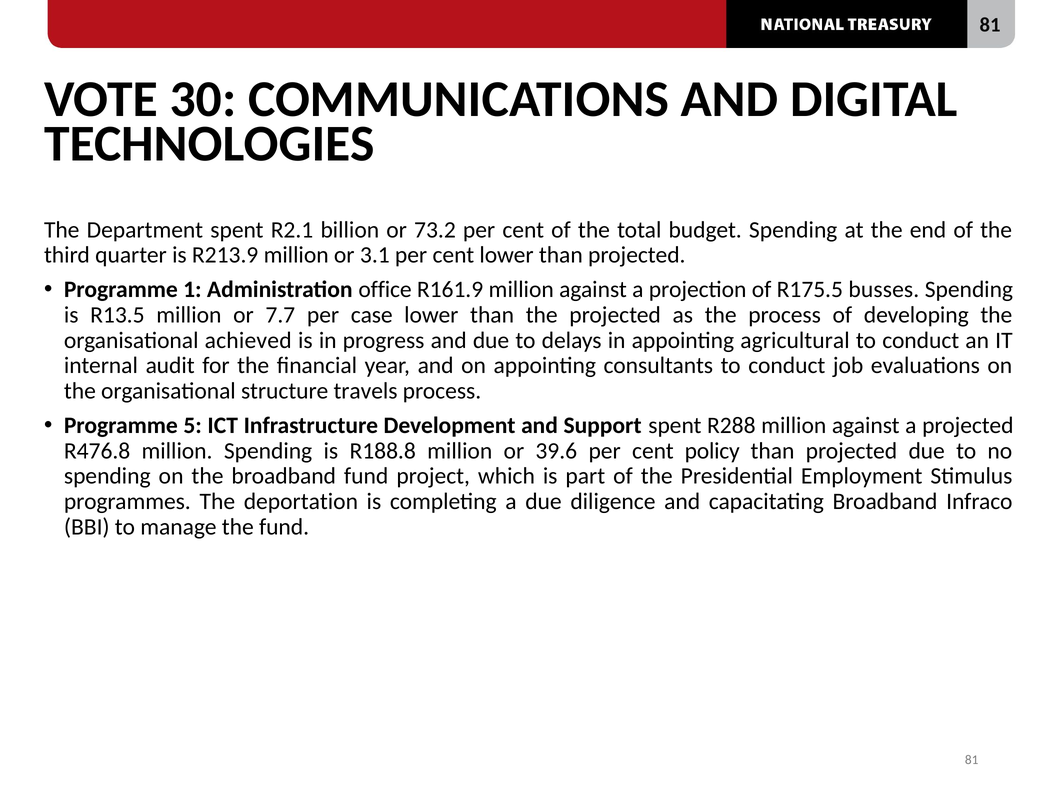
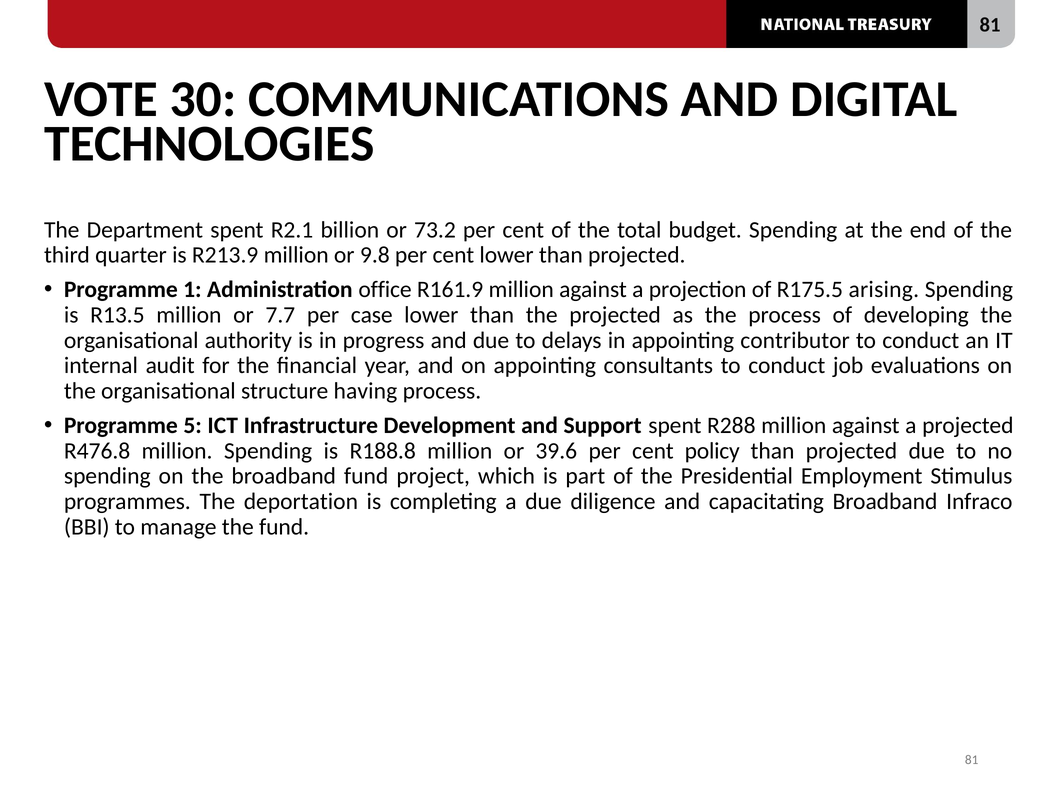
3.1: 3.1 -> 9.8
busses: busses -> arising
achieved: achieved -> authority
agricultural: agricultural -> contributor
travels: travels -> having
